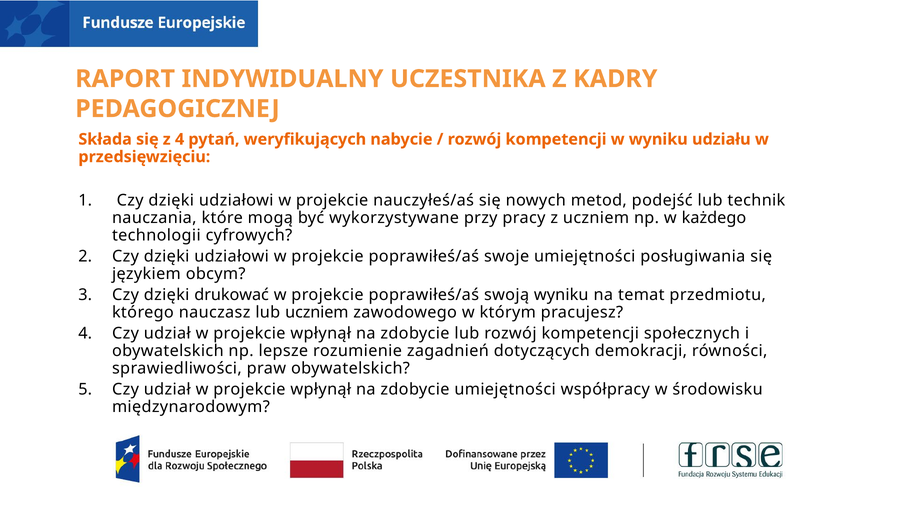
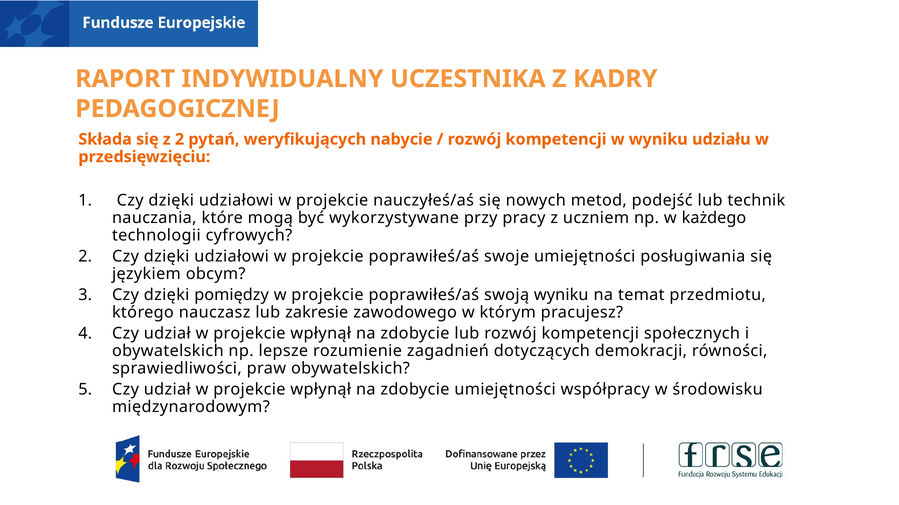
z 4: 4 -> 2
drukować: drukować -> pomiędzy
lub uczniem: uczniem -> zakresie
